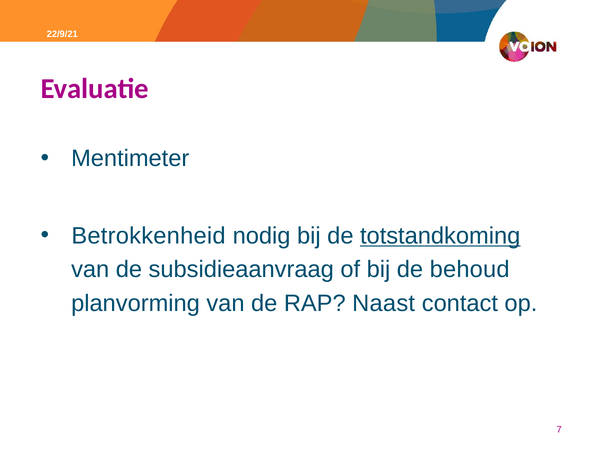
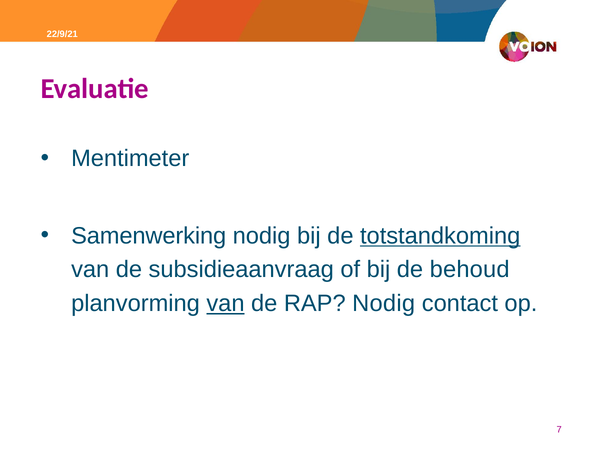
Betrokkenheid: Betrokkenheid -> Samenwerking
van at (225, 303) underline: none -> present
RAP Naast: Naast -> Nodig
